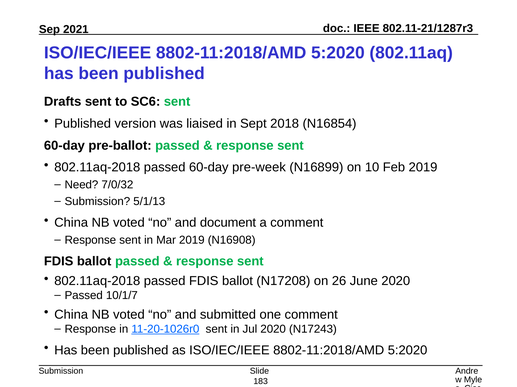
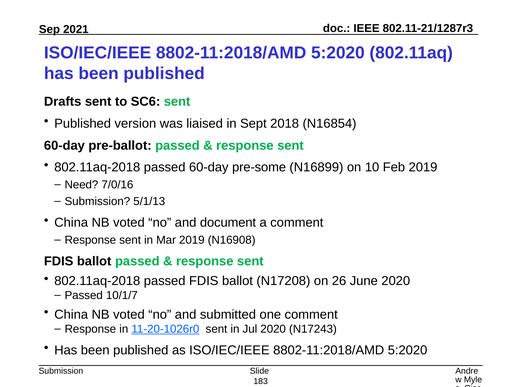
pre-week: pre-week -> pre-some
7/0/32: 7/0/32 -> 7/0/16
